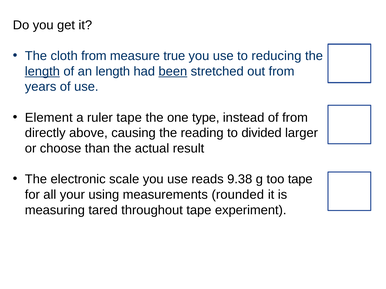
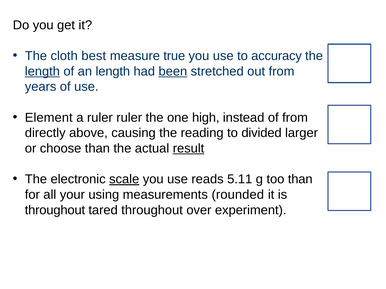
cloth from: from -> best
reducing: reducing -> accuracy
ruler tape: tape -> ruler
type: type -> high
result underline: none -> present
scale underline: none -> present
9.38: 9.38 -> 5.11
too tape: tape -> than
measuring at (55, 210): measuring -> throughout
throughout tape: tape -> over
